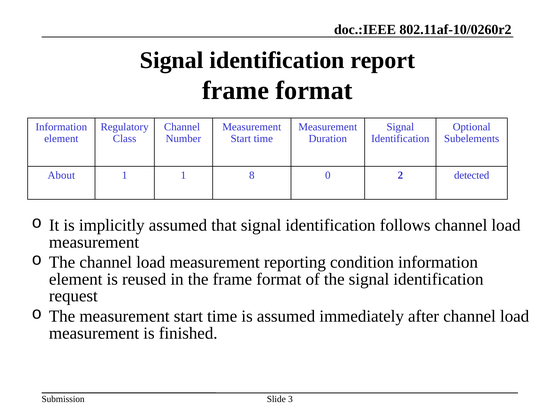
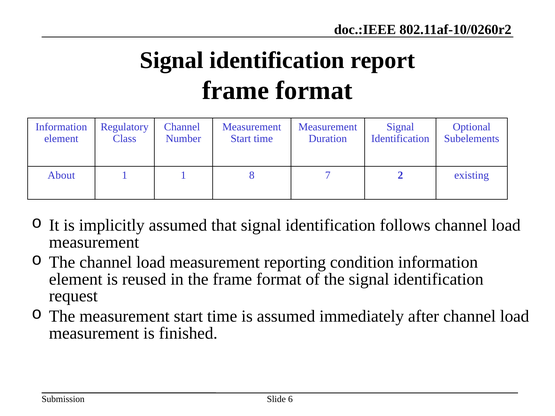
0: 0 -> 7
detected: detected -> existing
3: 3 -> 6
